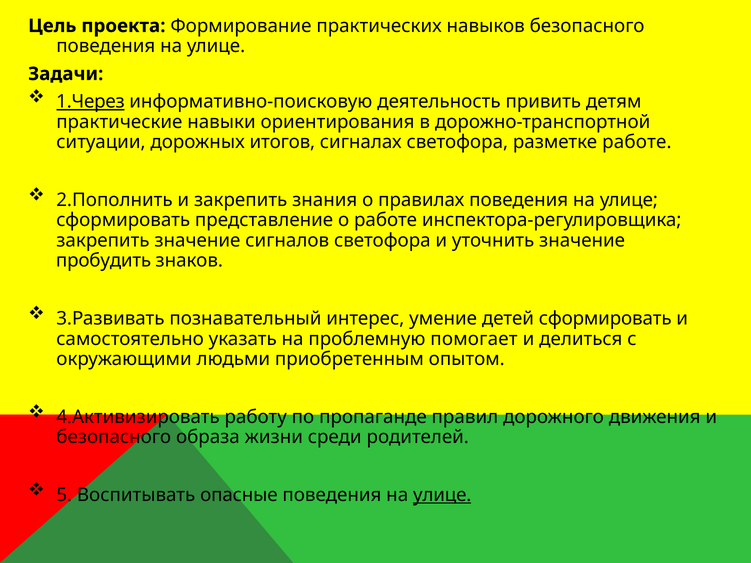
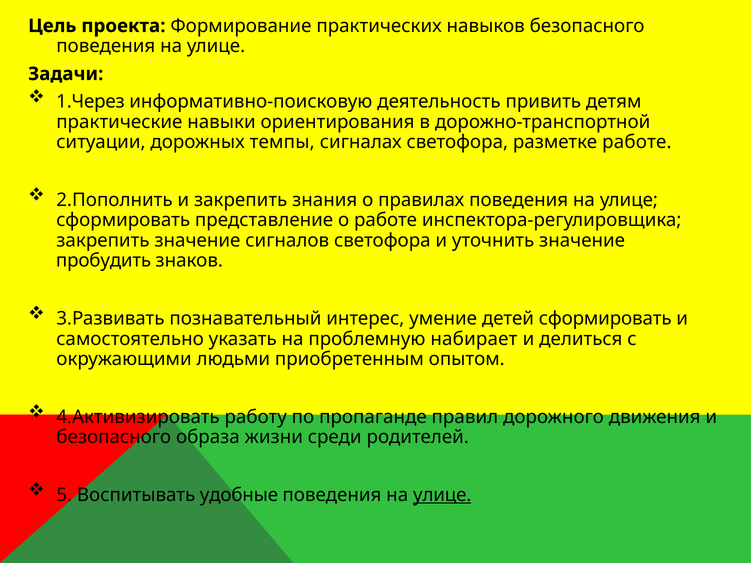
1.Через underline: present -> none
итогов: итогов -> темпы
помогает: помогает -> набирает
опасные: опасные -> удобные
